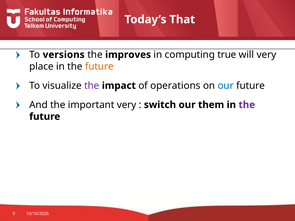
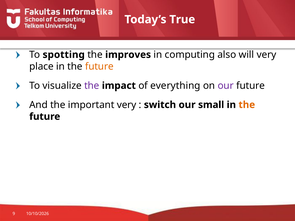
That: That -> True
versions: versions -> spotting
true: true -> also
operations: operations -> everything
our at (226, 86) colour: blue -> purple
them: them -> small
the at (247, 105) colour: purple -> orange
